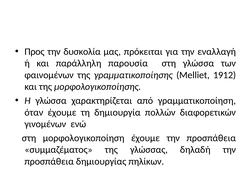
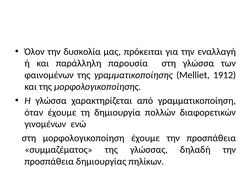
Προς: Προς -> Όλον
